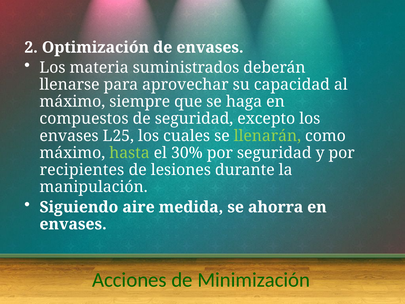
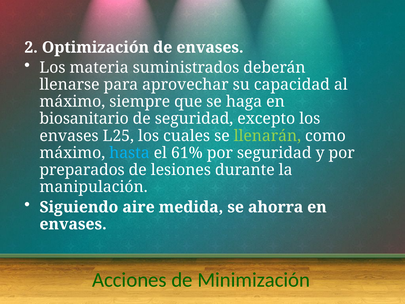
compuestos: compuestos -> biosanitario
hasta colour: light green -> light blue
30%: 30% -> 61%
recipientes: recipientes -> preparados
